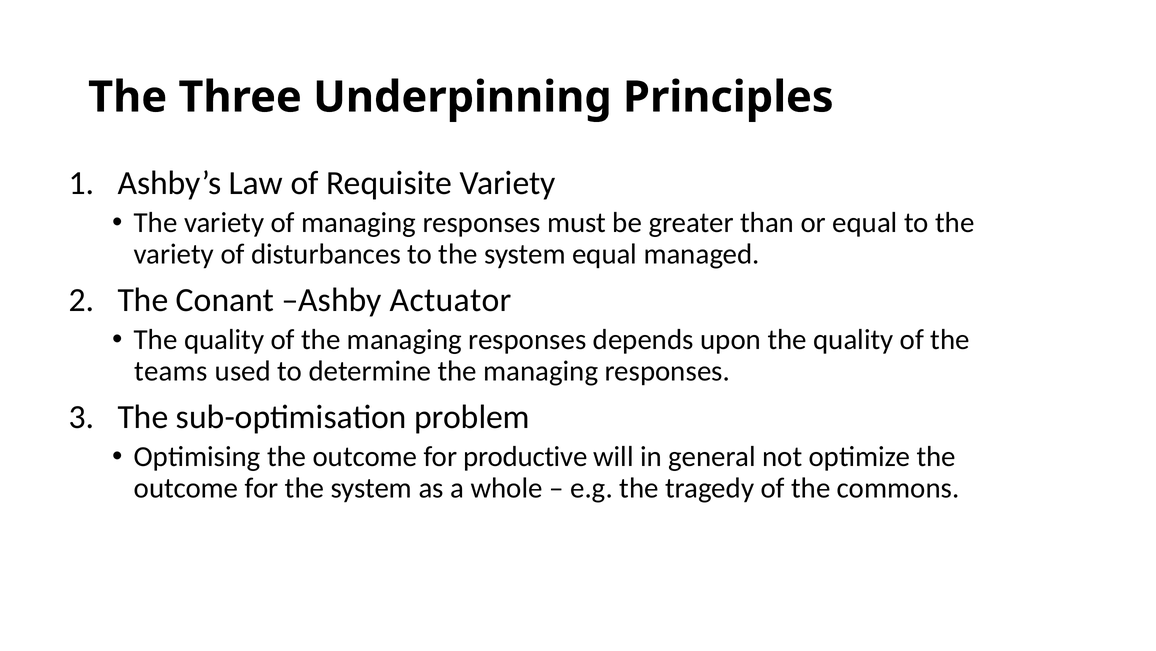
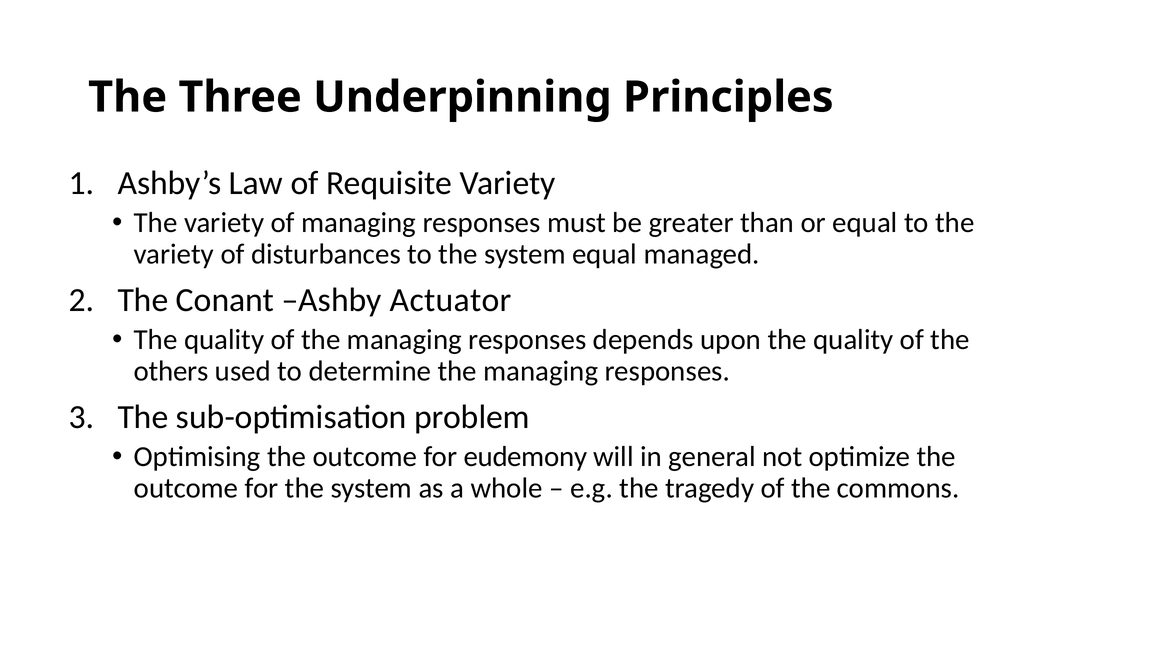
teams: teams -> others
productive: productive -> eudemony
